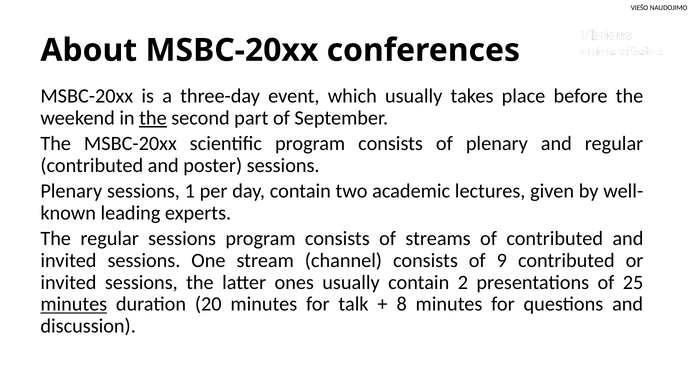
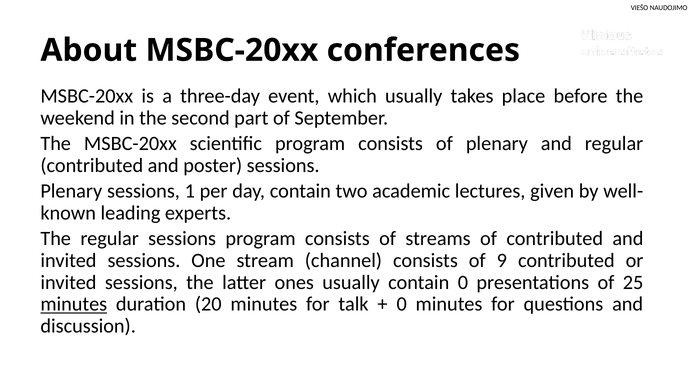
the at (153, 118) underline: present -> none
contain 2: 2 -> 0
8 at (402, 304): 8 -> 0
